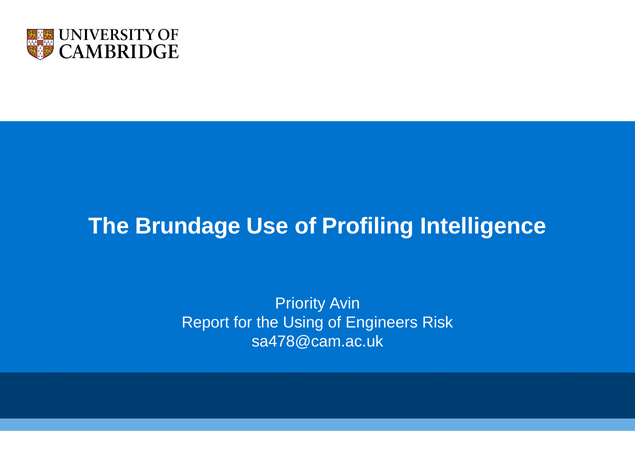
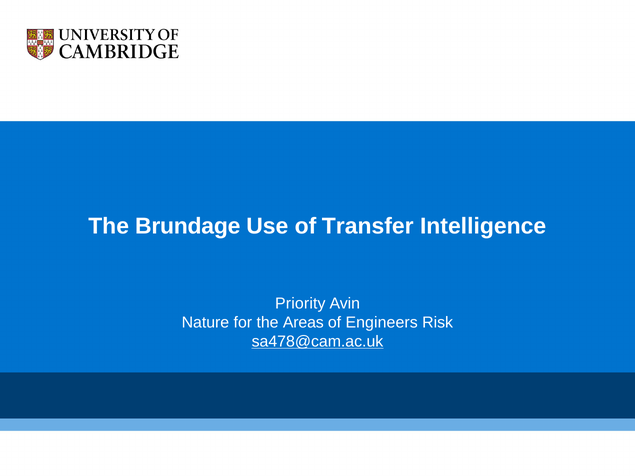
Profiling: Profiling -> Transfer
Report: Report -> Nature
Using: Using -> Areas
sa478@cam.ac.uk underline: none -> present
